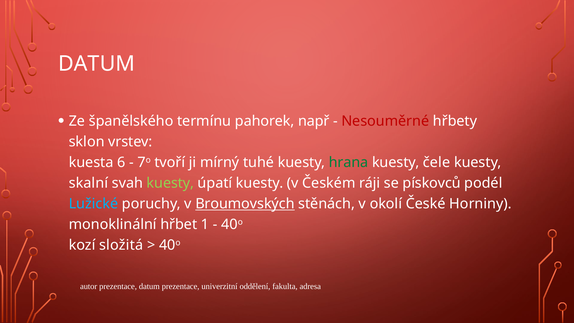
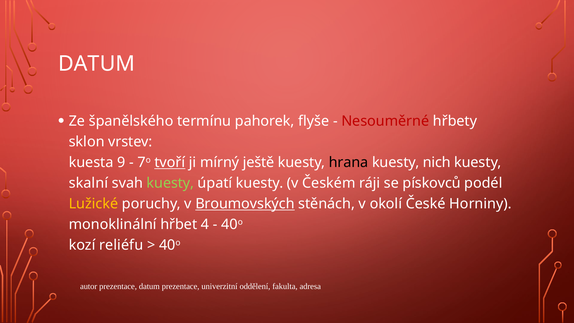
např: např -> flyše
6: 6 -> 9
tvoří underline: none -> present
tuhé: tuhé -> ještě
hrana colour: green -> black
čele: čele -> nich
Lužické colour: light blue -> yellow
1: 1 -> 4
složitá: složitá -> reliéfu
